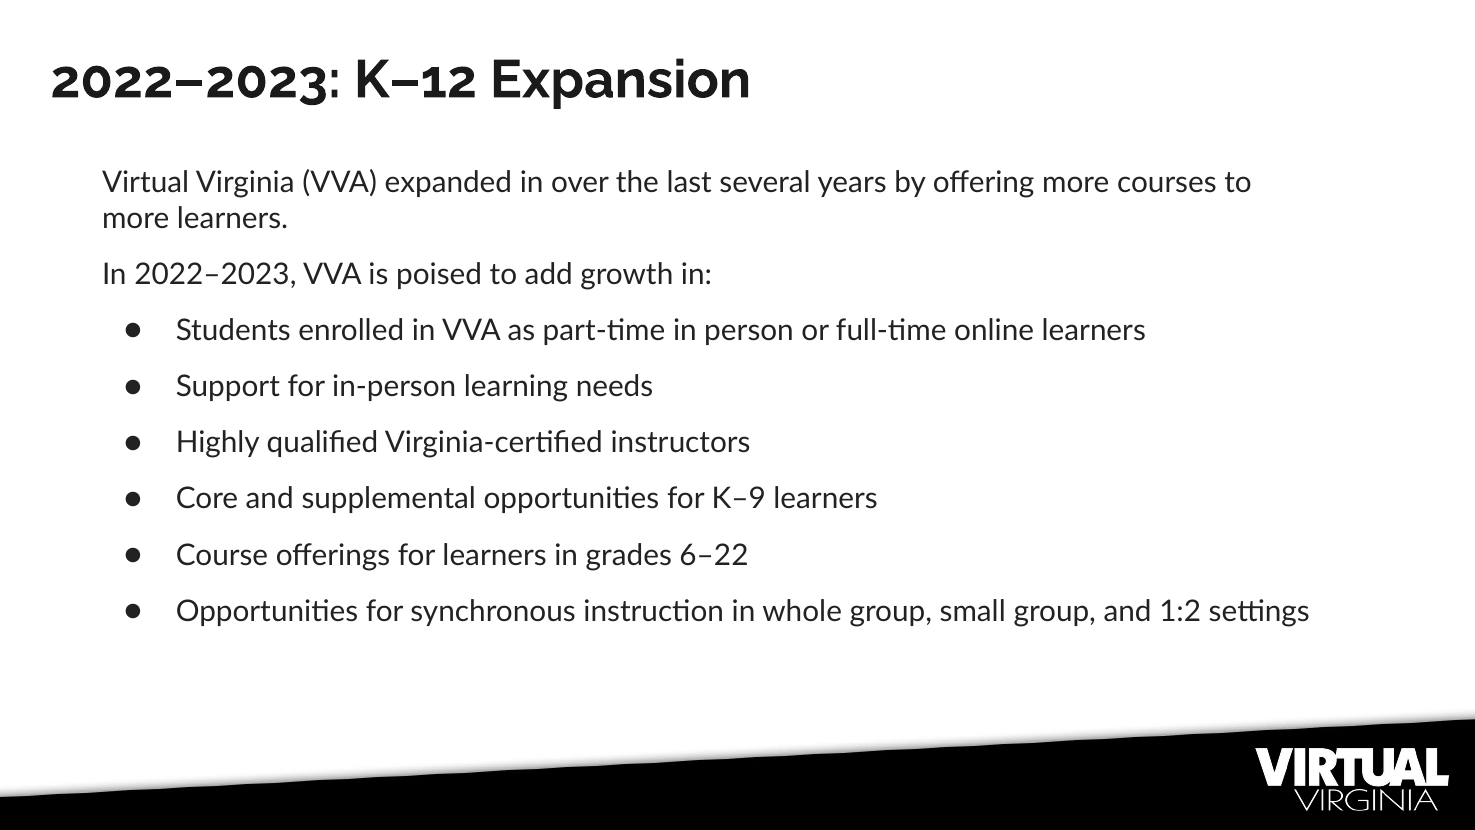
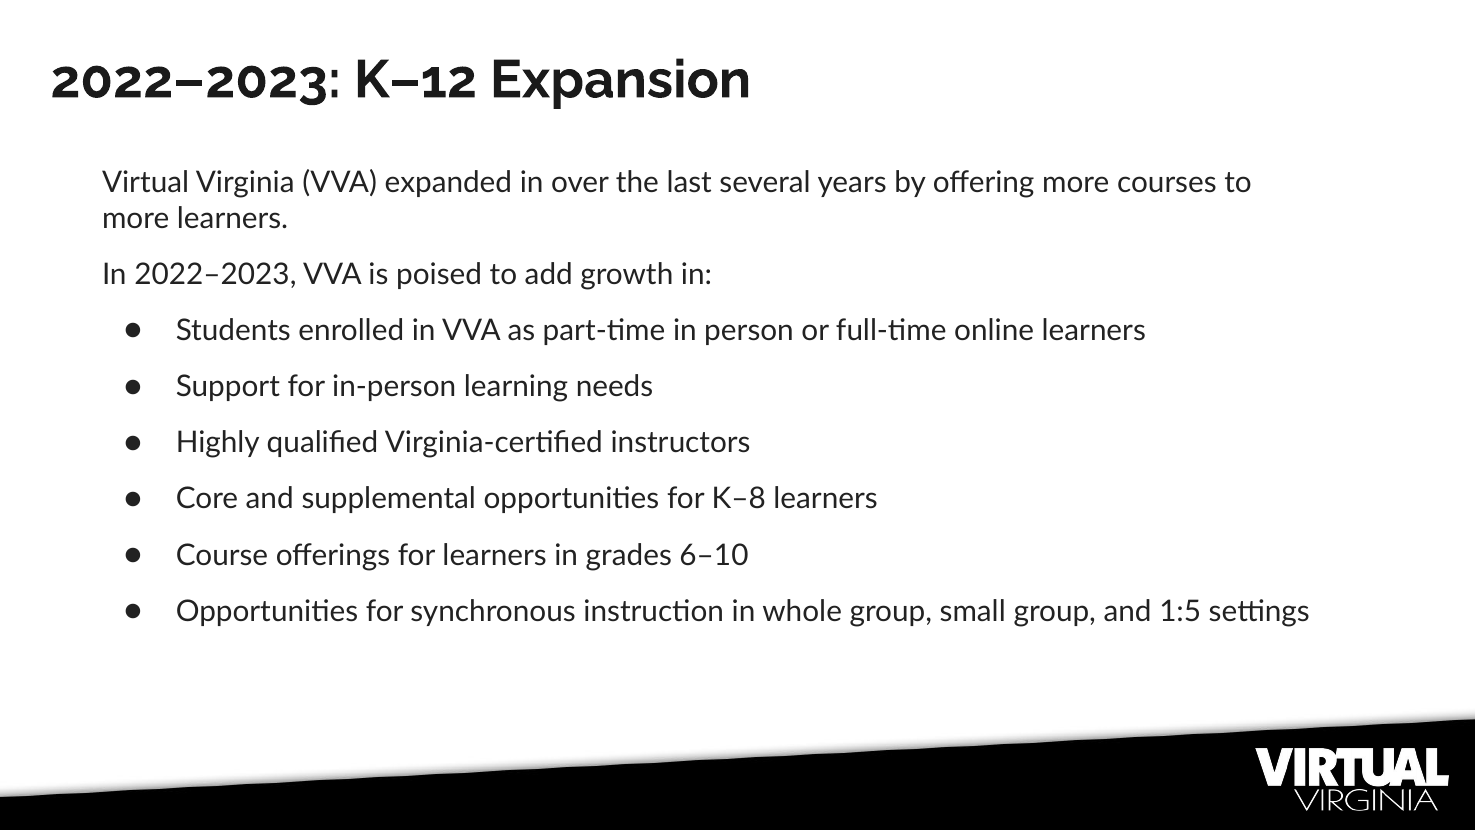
K–9: K–9 -> K–8
6–22: 6–22 -> 6–10
1:2: 1:2 -> 1:5
